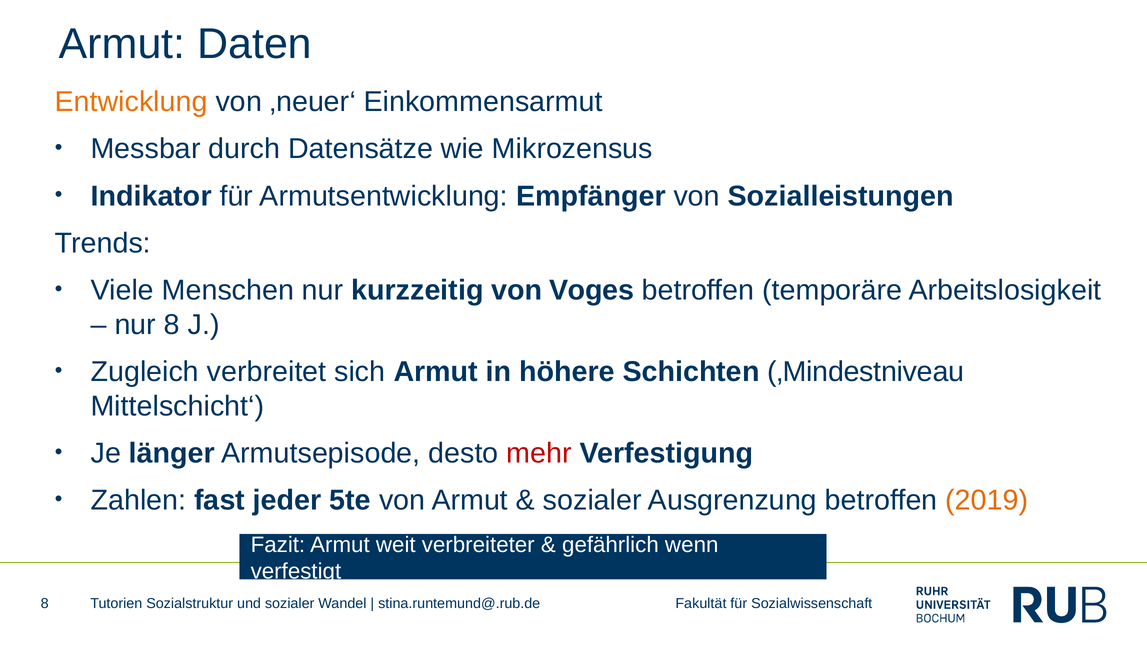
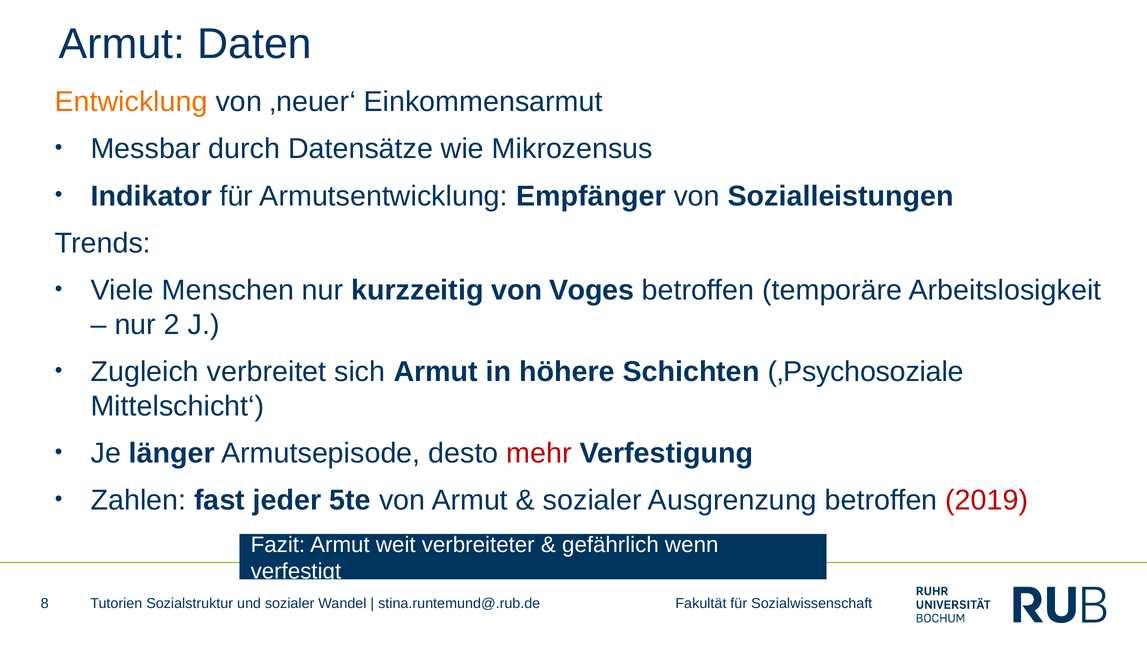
nur 8: 8 -> 2
‚Mindestniveau: ‚Mindestniveau -> ‚Psychosoziale
2019 colour: orange -> red
